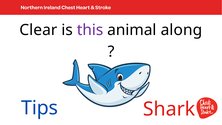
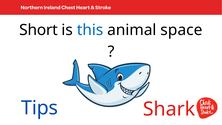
Clear: Clear -> Short
this colour: purple -> blue
along: along -> space
